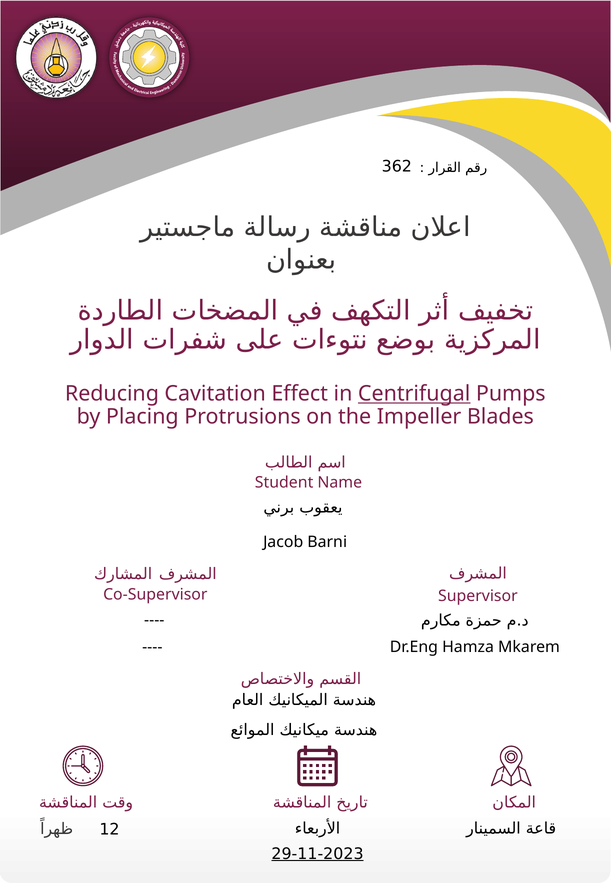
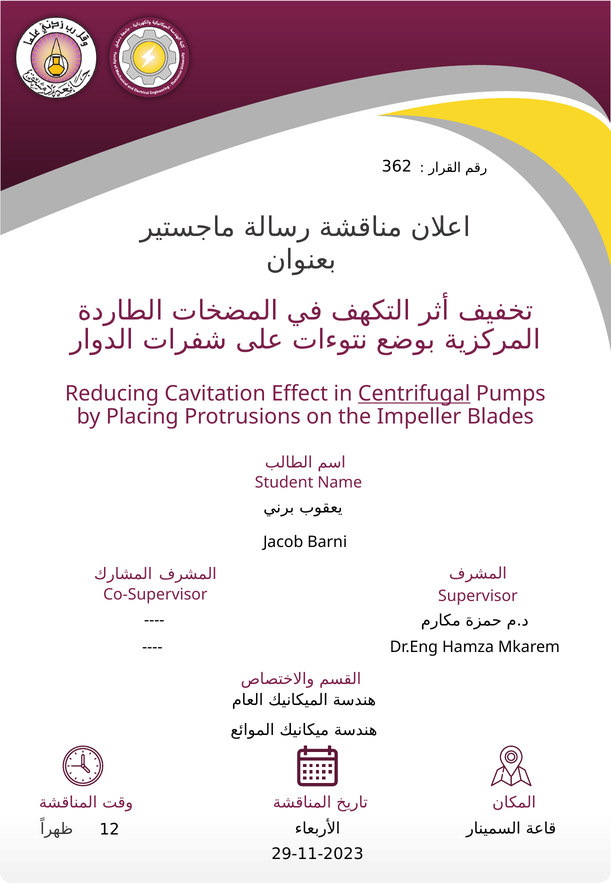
29-11-2023 underline: present -> none
